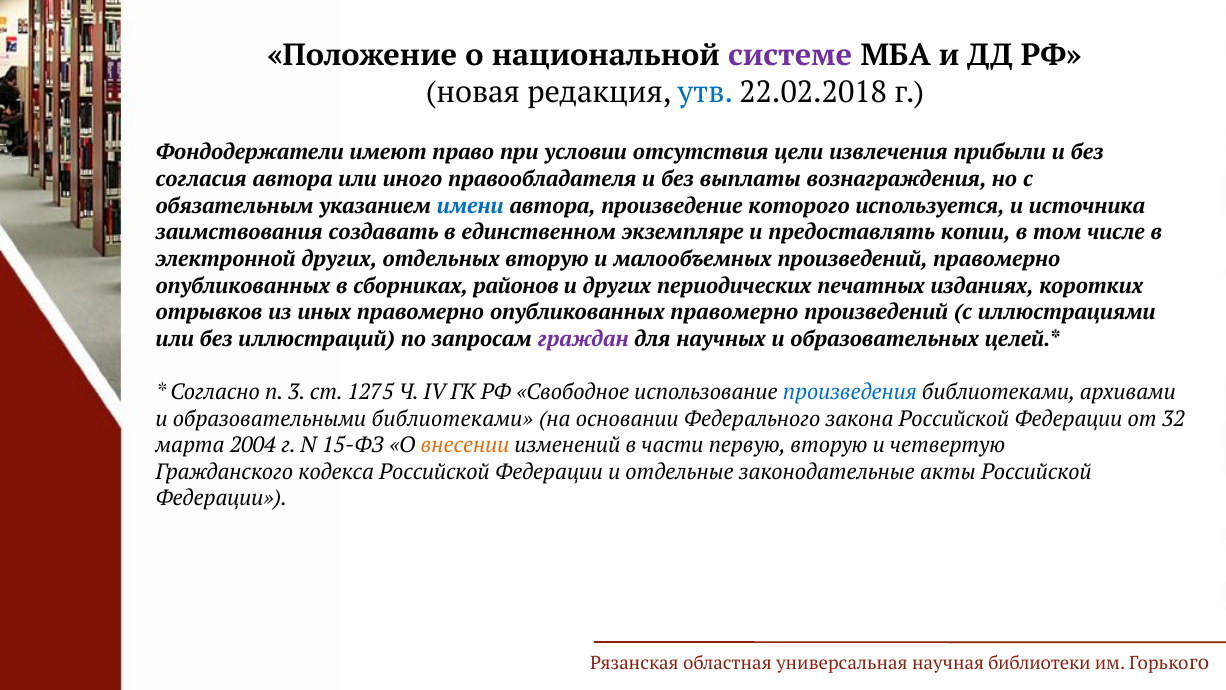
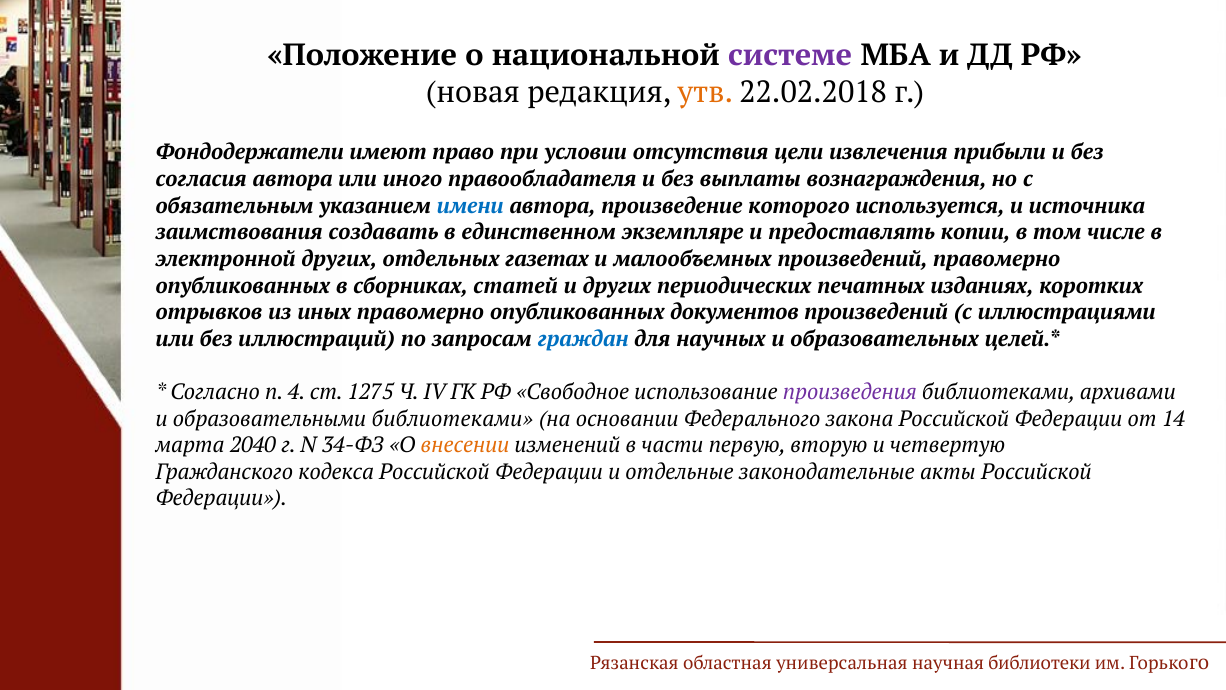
утв colour: blue -> orange
отдельных вторую: вторую -> газетах
районов: районов -> статей
опубликованных правомерно: правомерно -> документов
граждан colour: purple -> blue
3: 3 -> 4
произведения colour: blue -> purple
32: 32 -> 14
2004: 2004 -> 2040
15-ФЗ: 15-ФЗ -> 34-ФЗ
